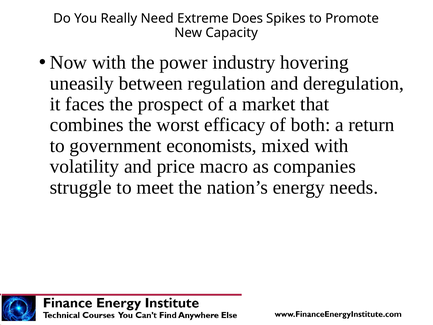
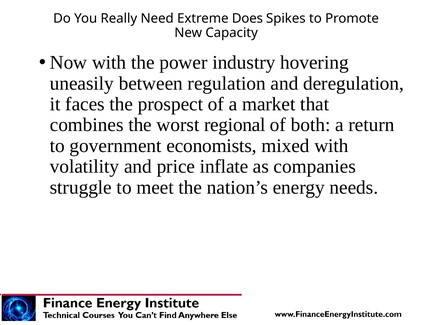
efficacy: efficacy -> regional
macro: macro -> inflate
